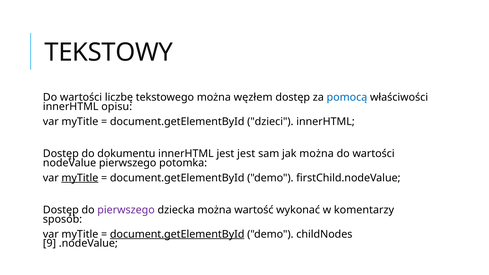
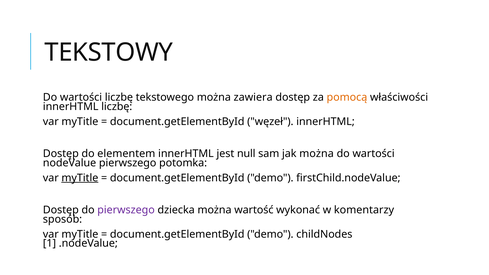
węzłem: węzłem -> zawiera
pomocą colour: blue -> orange
innerHTML opisu: opisu -> liczbę
dzieci: dzieci -> węzeł
dokumentu: dokumentu -> elementem
jest jest: jest -> null
document.getElementById at (177, 234) underline: present -> none
9: 9 -> 1
